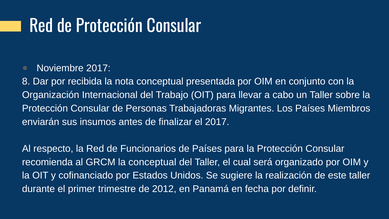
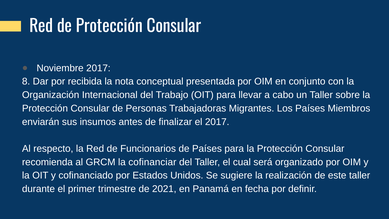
la conceptual: conceptual -> cofinanciar
2012: 2012 -> 2021
